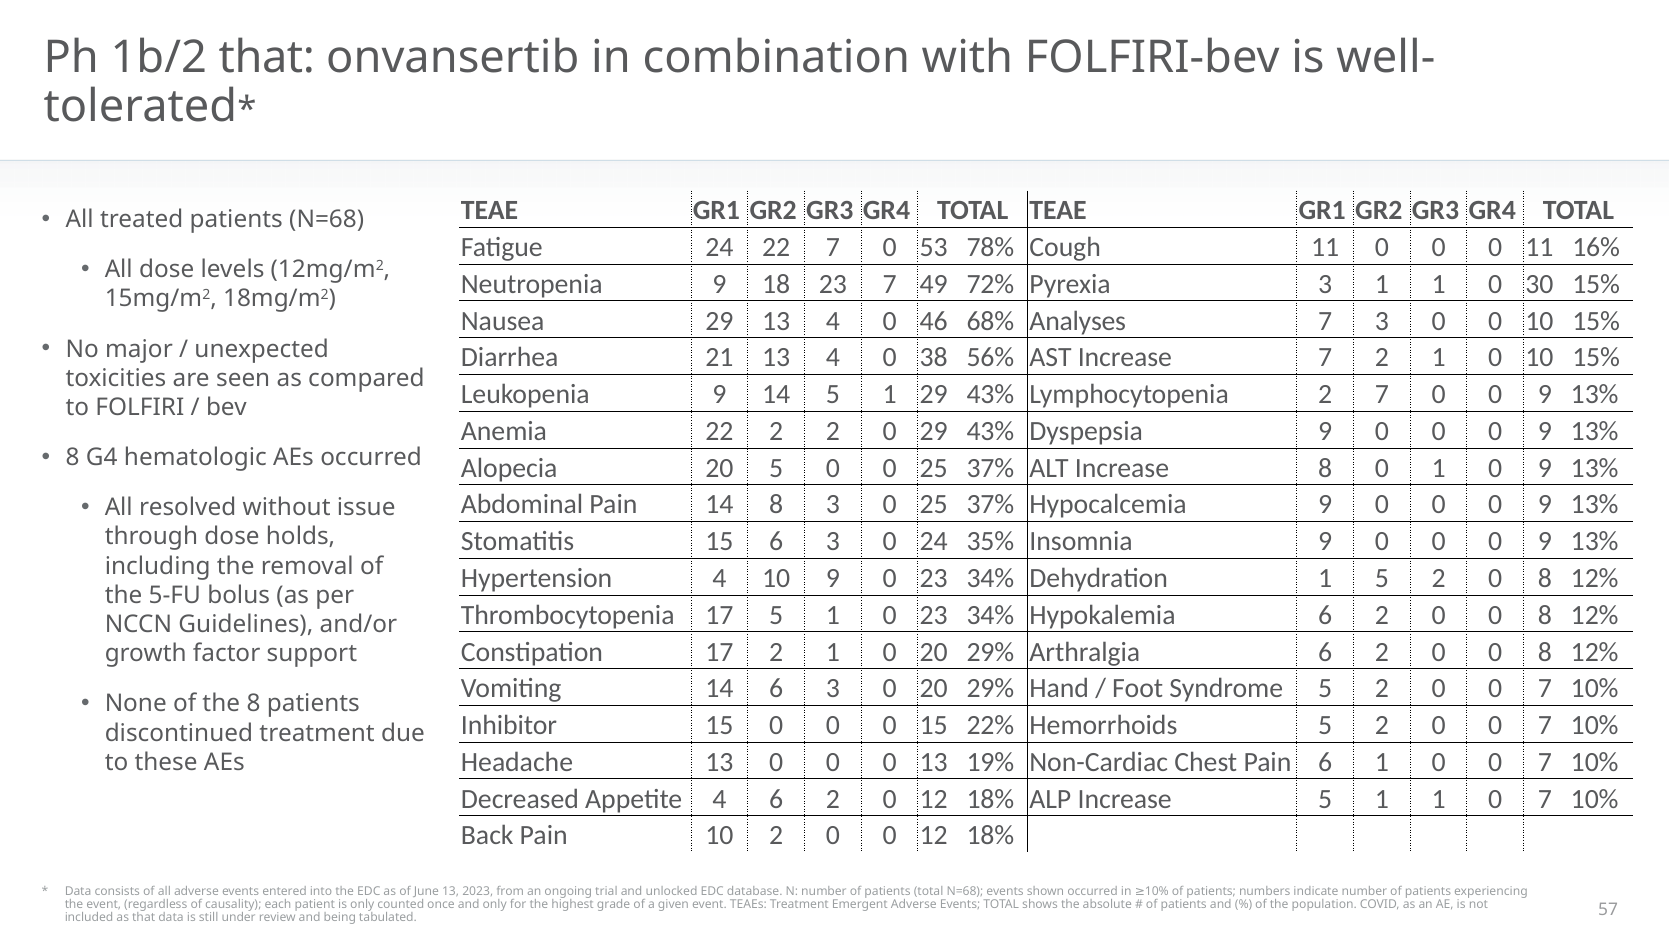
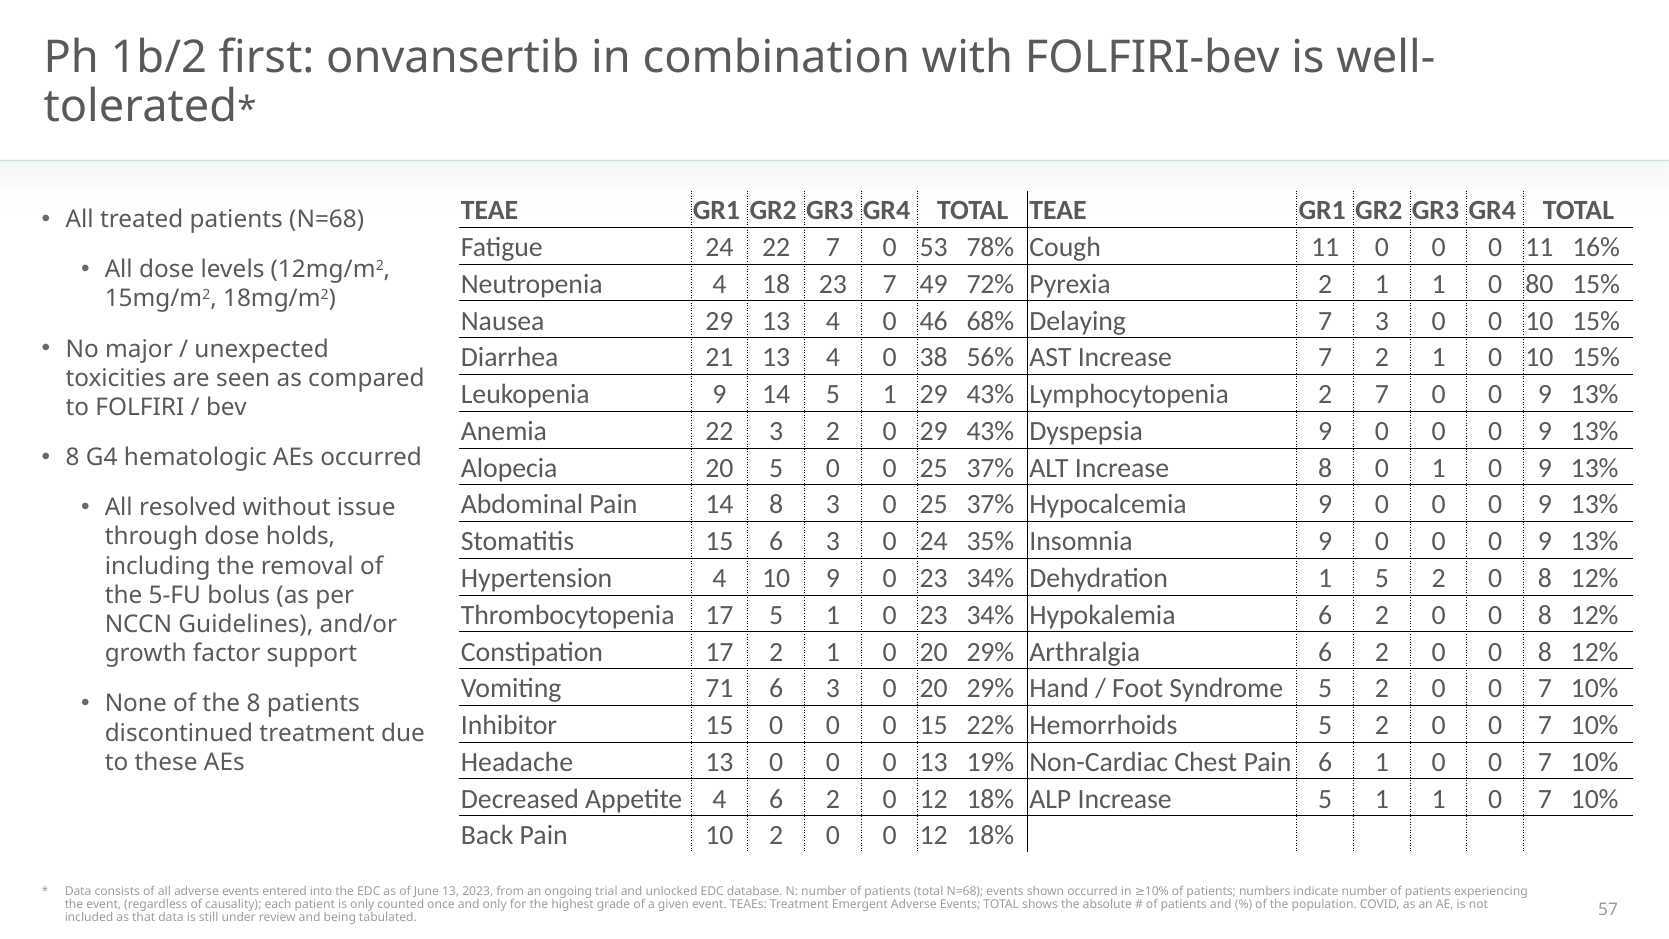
1b/2 that: that -> first
Neutropenia 9: 9 -> 4
Pyrexia 3: 3 -> 2
30: 30 -> 80
Analyses: Analyses -> Delaying
22 2: 2 -> 3
Vomiting 14: 14 -> 71
